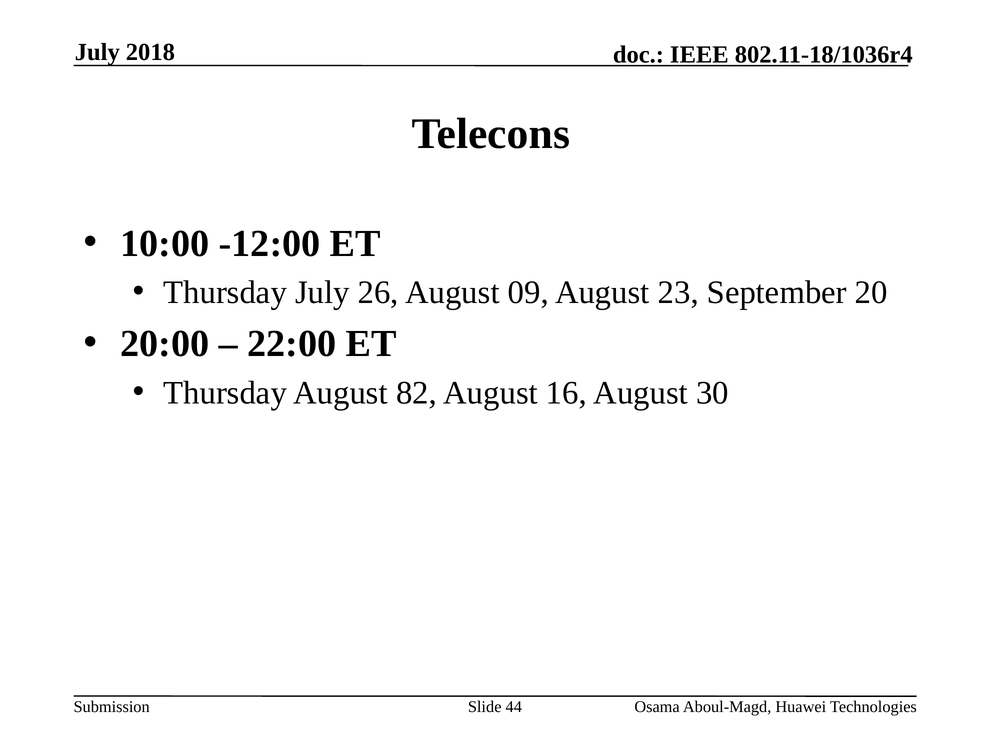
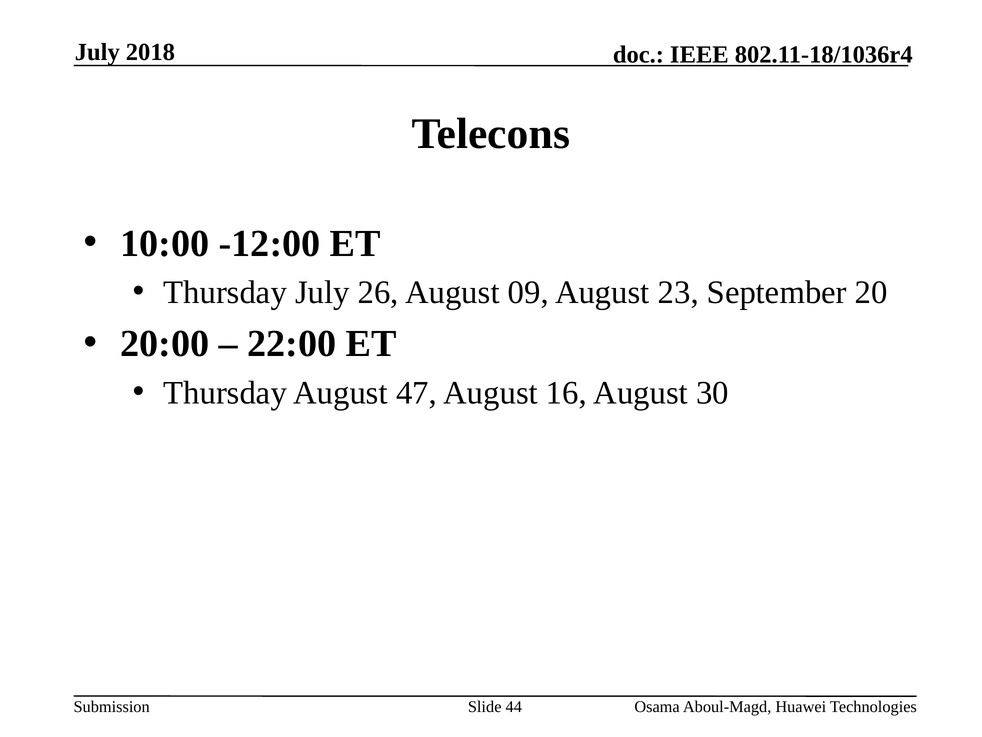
82: 82 -> 47
